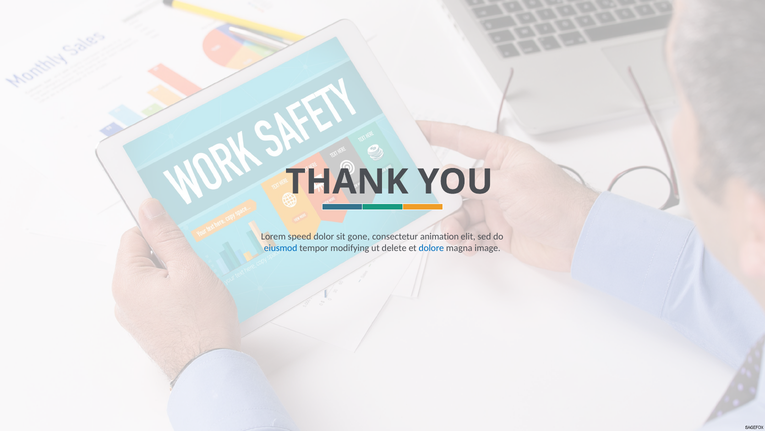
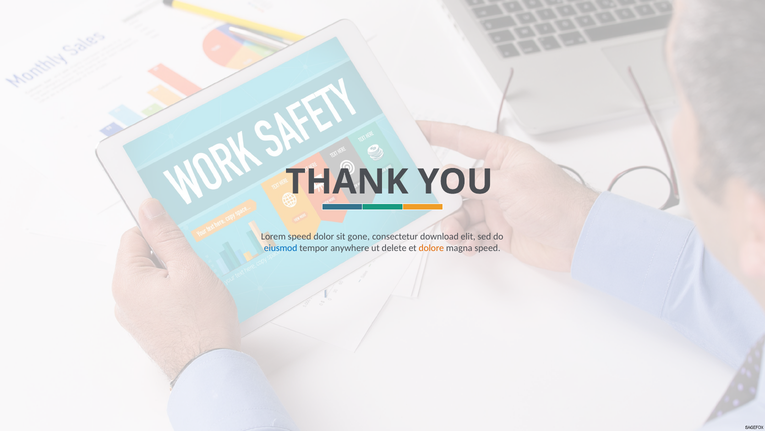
animation: animation -> download
modifying: modifying -> anywhere
dolore colour: blue -> orange
magna image: image -> speed
